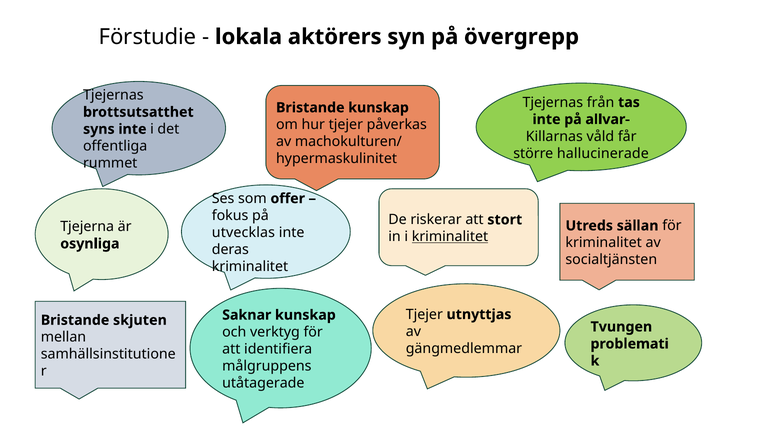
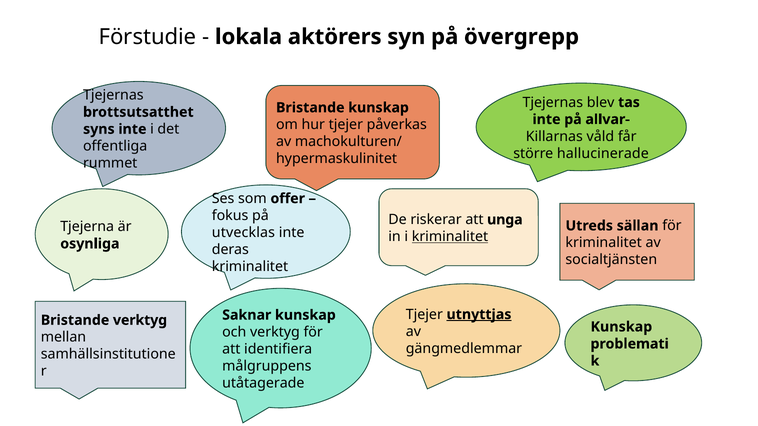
från: från -> blev
stort: stort -> unga
utnyttjas underline: none -> present
Bristande skjuten: skjuten -> verktyg
Tvungen at (621, 327): Tvungen -> Kunskap
